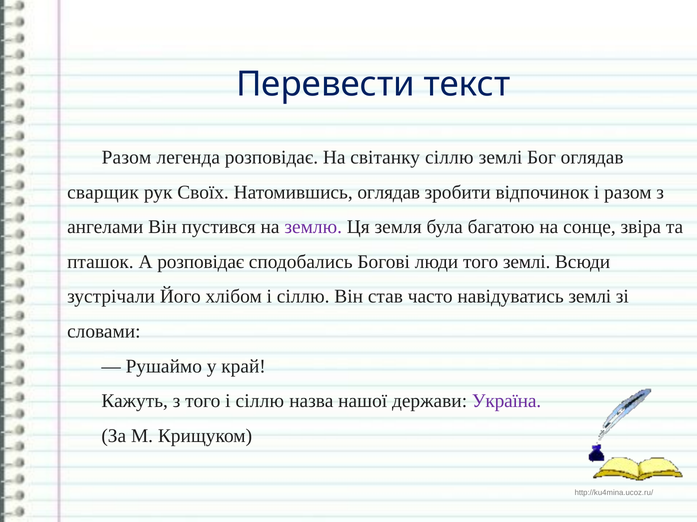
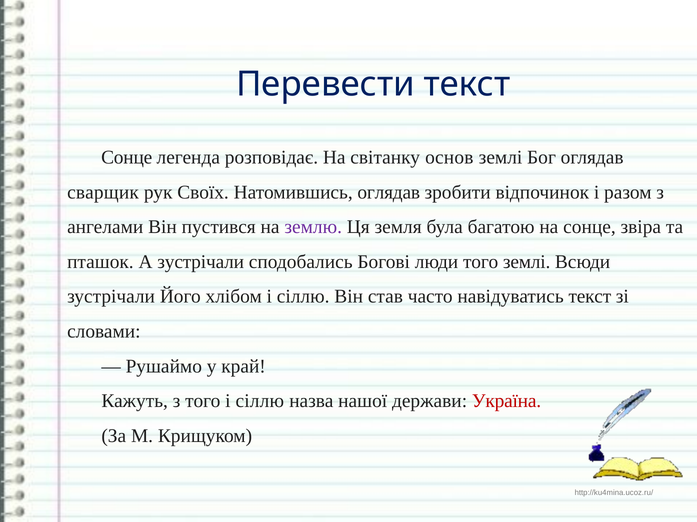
Разом at (126, 158): Разом -> Сонце
світанку сіллю: сіллю -> основ
А розповідає: розповідає -> зустрічали
навідуватись землі: землі -> текст
Україна colour: purple -> red
